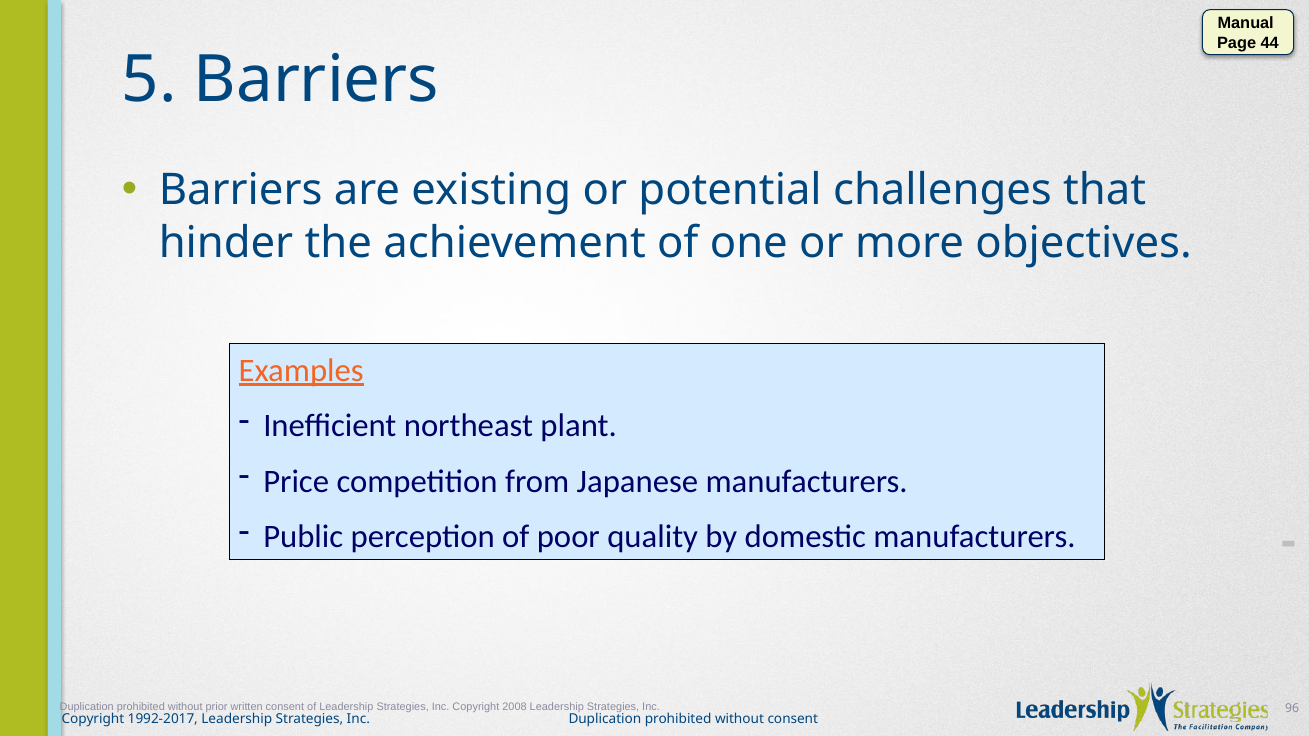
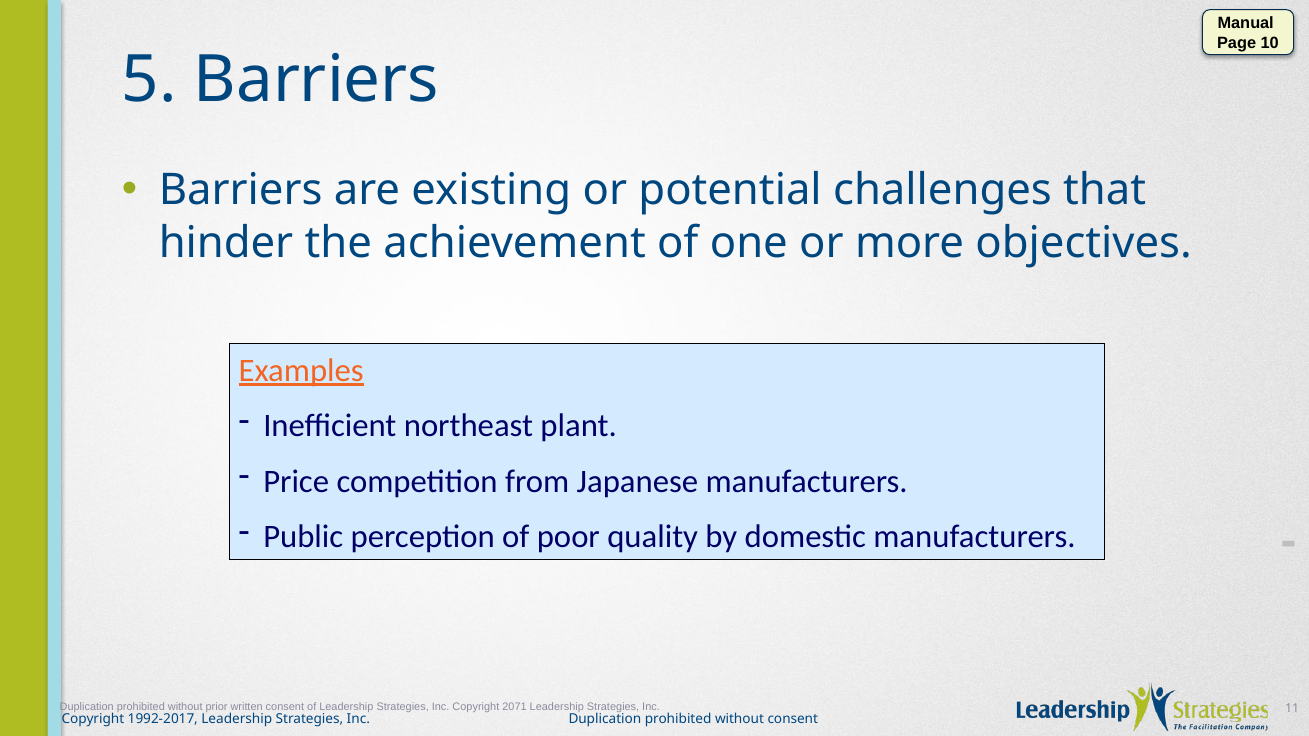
44: 44 -> 10
2008: 2008 -> 2071
96: 96 -> 11
